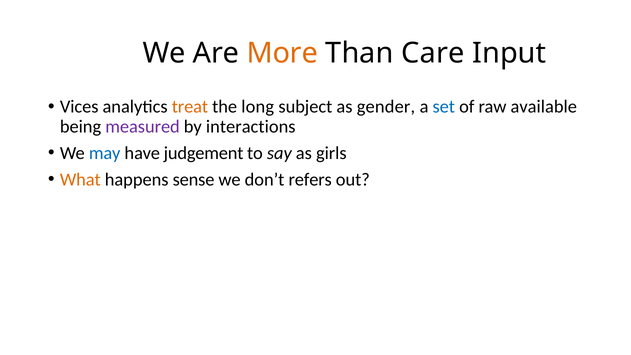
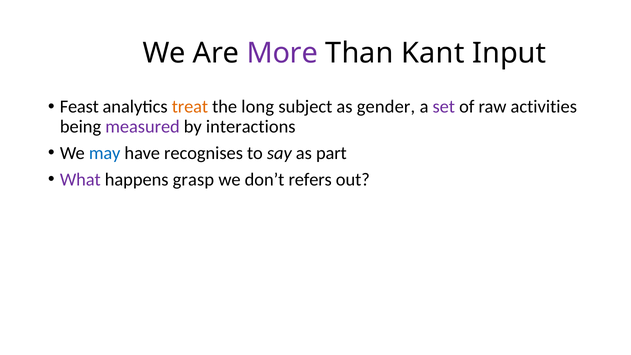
More colour: orange -> purple
Care: Care -> Kant
Vices: Vices -> Feast
set colour: blue -> purple
available: available -> activities
judgement: judgement -> recognises
girls: girls -> part
What colour: orange -> purple
sense: sense -> grasp
